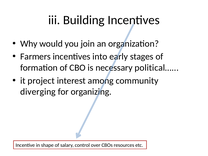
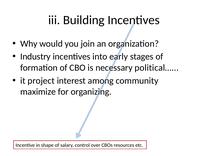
Farmers: Farmers -> Industry
diverging: diverging -> maximize
